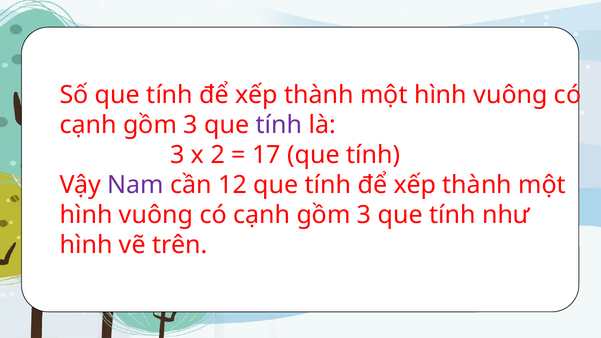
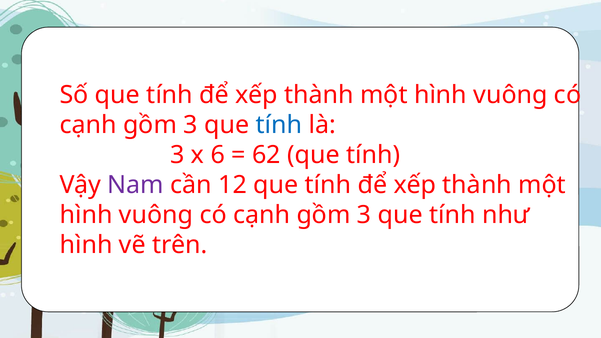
tính at (279, 125) colour: purple -> blue
2: 2 -> 6
17: 17 -> 62
